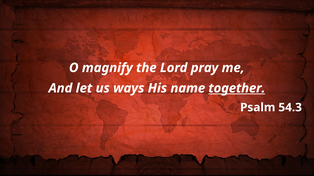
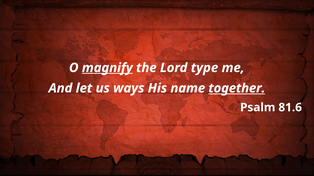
magnify underline: none -> present
pray: pray -> type
54.3: 54.3 -> 81.6
